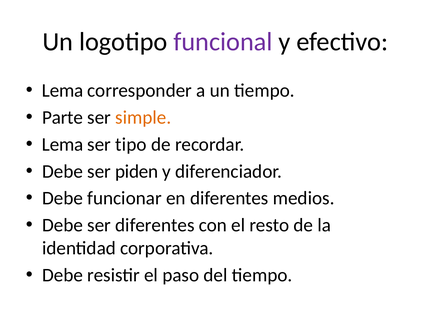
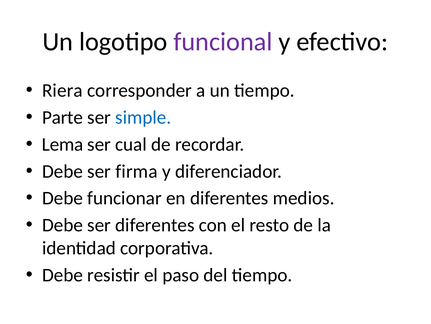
Lema at (63, 90): Lema -> Riera
simple colour: orange -> blue
tipo: tipo -> cual
piden: piden -> firma
